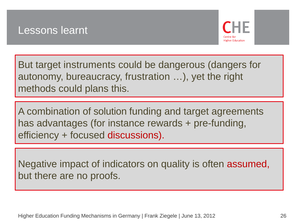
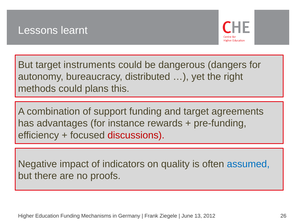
frustration: frustration -> distributed
solution: solution -> support
assumed colour: red -> blue
